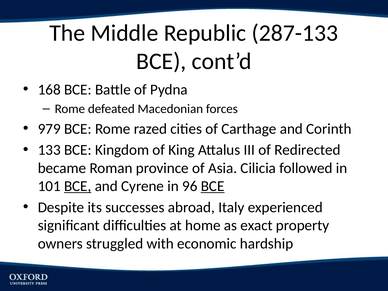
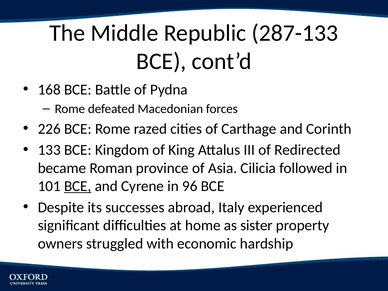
979: 979 -> 226
BCE at (213, 186) underline: present -> none
exact: exact -> sister
